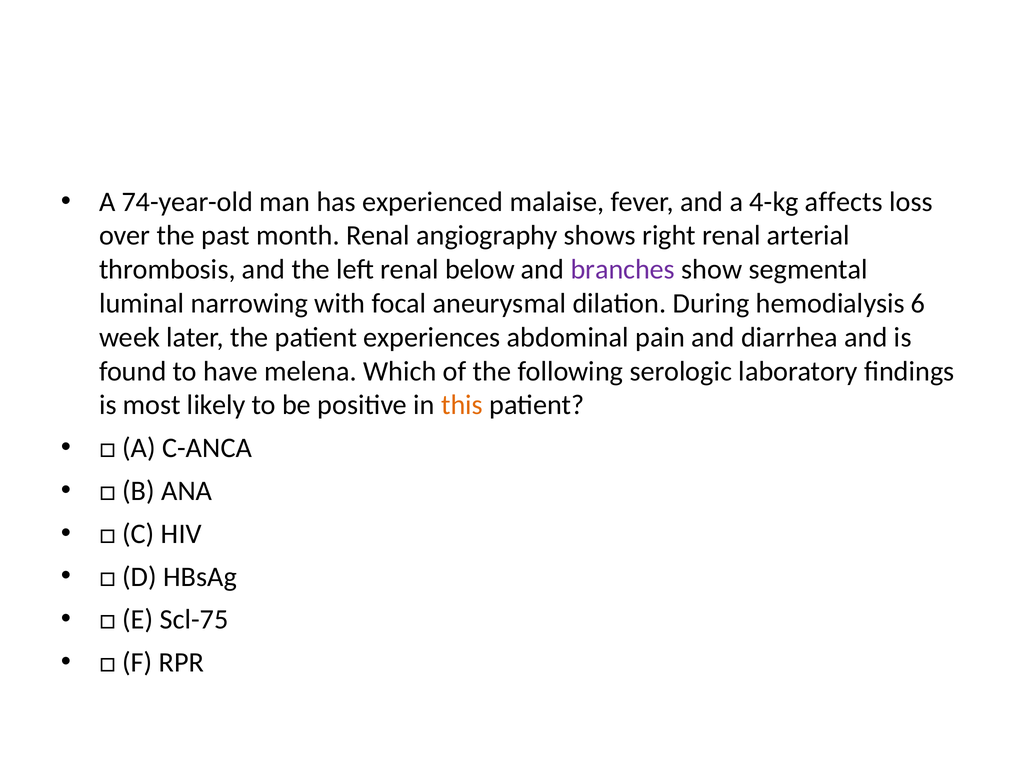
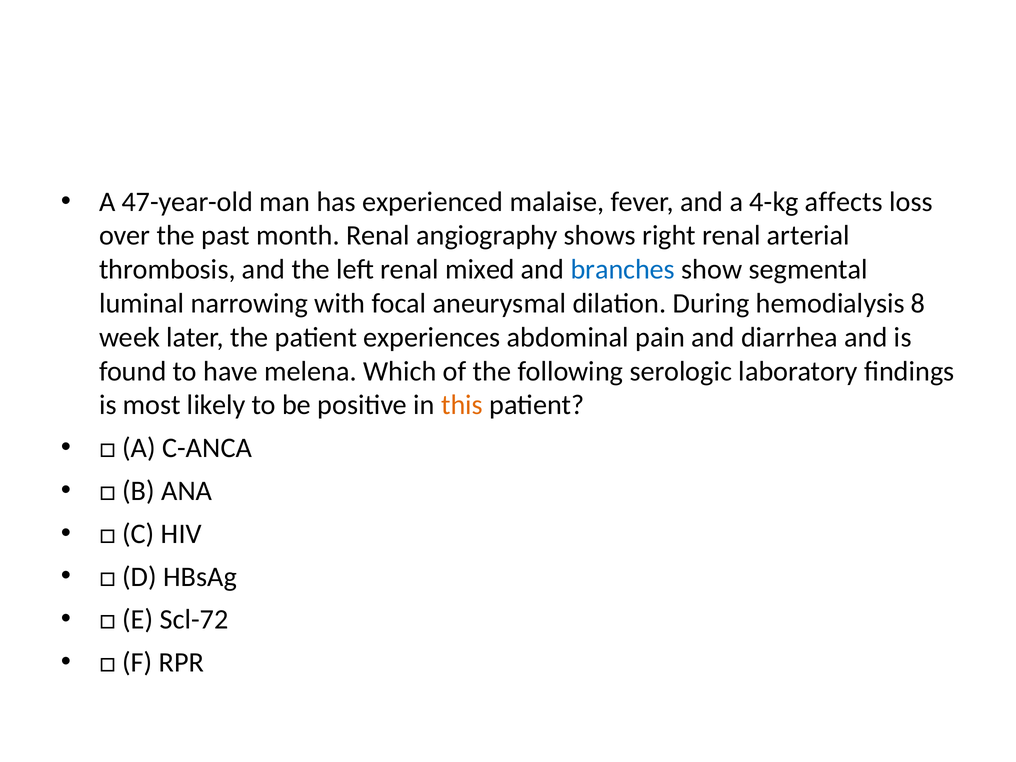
74-year-old: 74-year-old -> 47-year-old
below: below -> mixed
branches colour: purple -> blue
6: 6 -> 8
Scl-75: Scl-75 -> Scl-72
